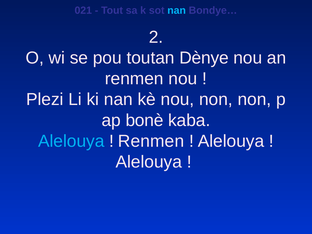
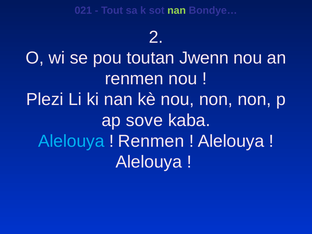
nan at (177, 10) colour: light blue -> light green
Dènye: Dènye -> Jwenn
bonè: bonè -> sove
